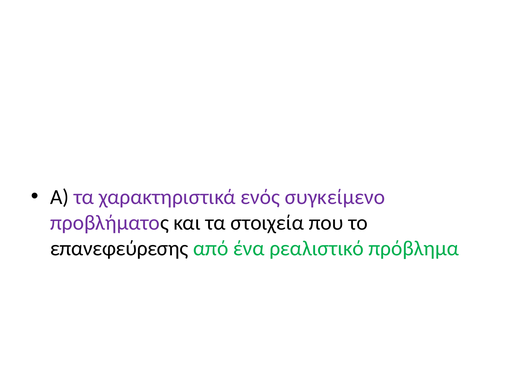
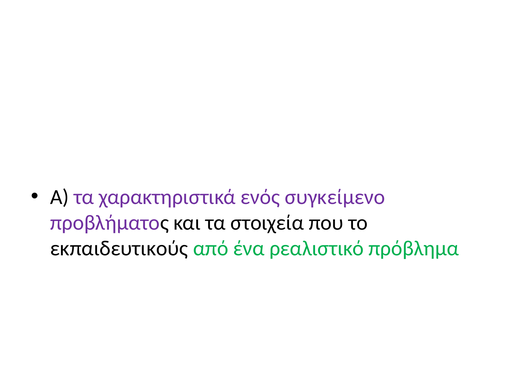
επανεφεύρεσης: επανεφεύρεσης -> εκπαιδευτικούς
